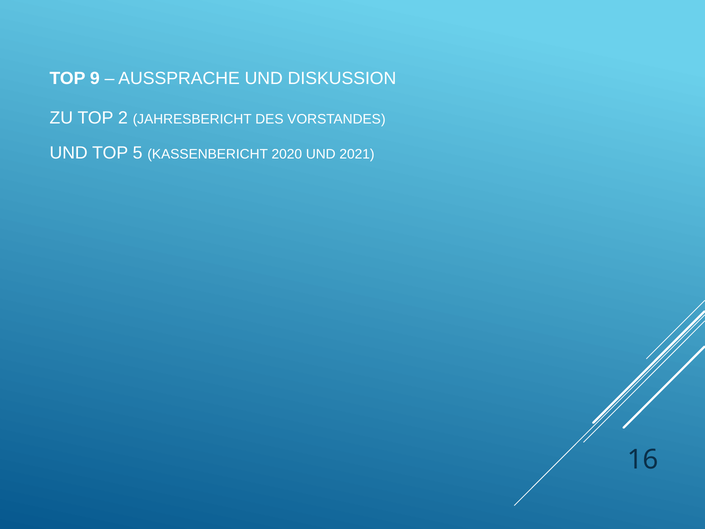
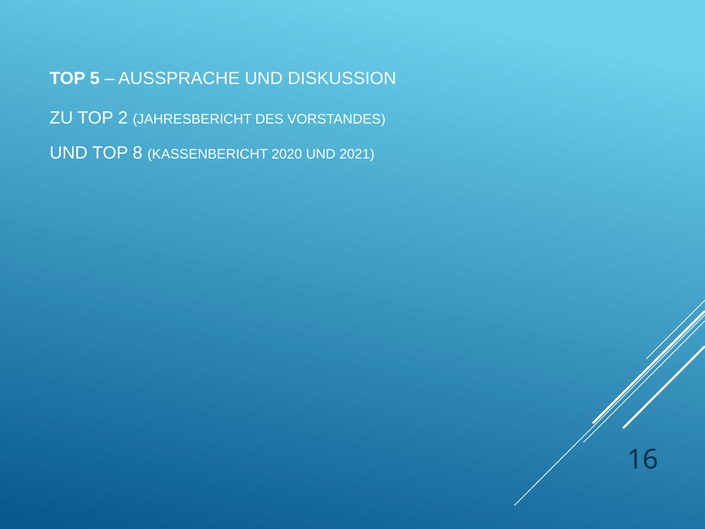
9: 9 -> 5
5: 5 -> 8
